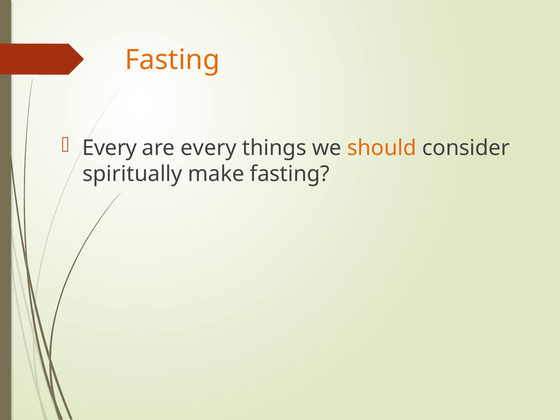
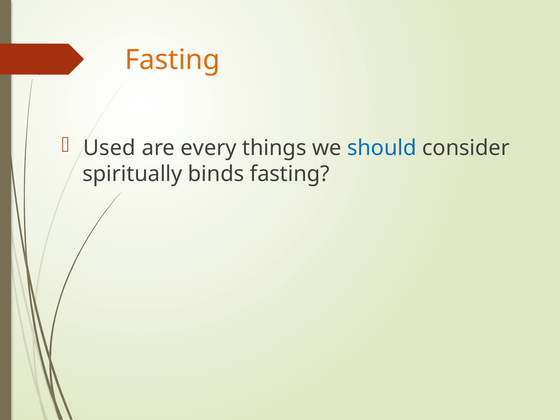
Every at (110, 148): Every -> Used
should colour: orange -> blue
make: make -> binds
